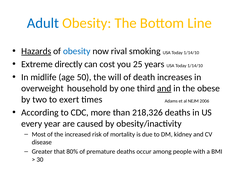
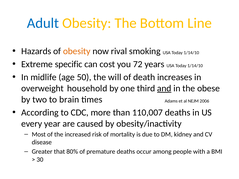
Hazards underline: present -> none
obesity at (77, 51) colour: blue -> orange
directly: directly -> specific
25: 25 -> 72
exert: exert -> brain
218,326: 218,326 -> 110,007
